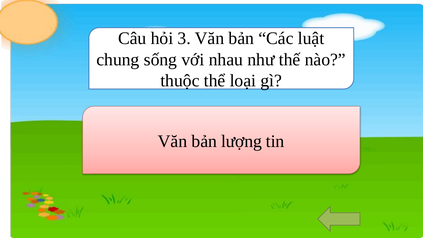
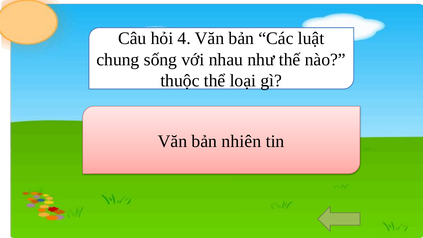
3: 3 -> 4
lượng: lượng -> nhiên
